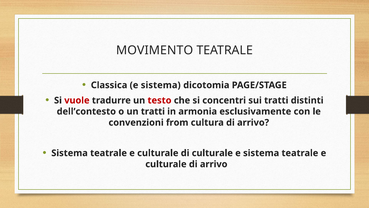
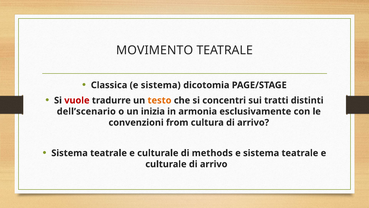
testo colour: red -> orange
dell’contesto: dell’contesto -> dell’scenario
un tratti: tratti -> inizia
di culturale: culturale -> methods
